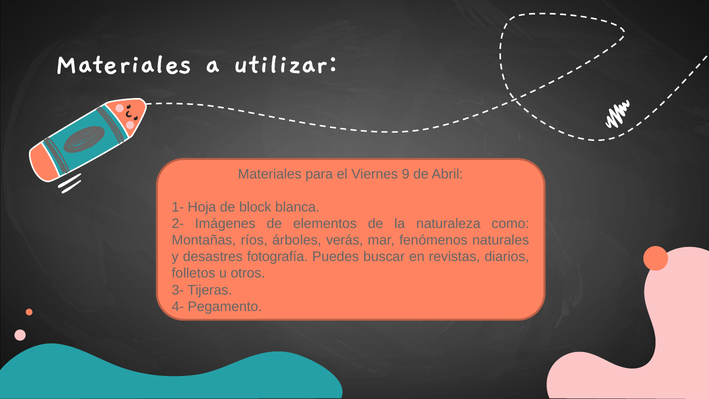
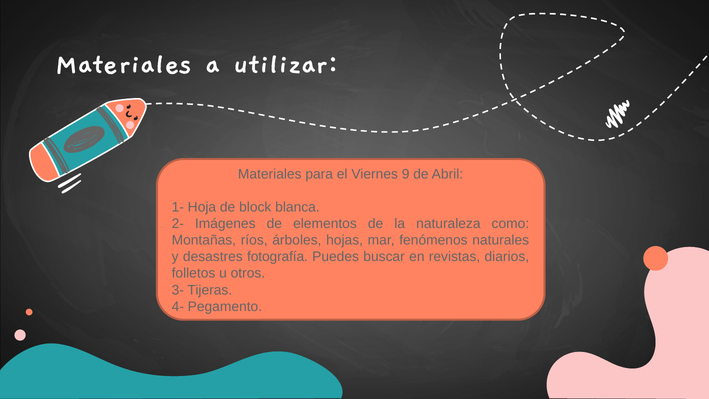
verás: verás -> hojas
